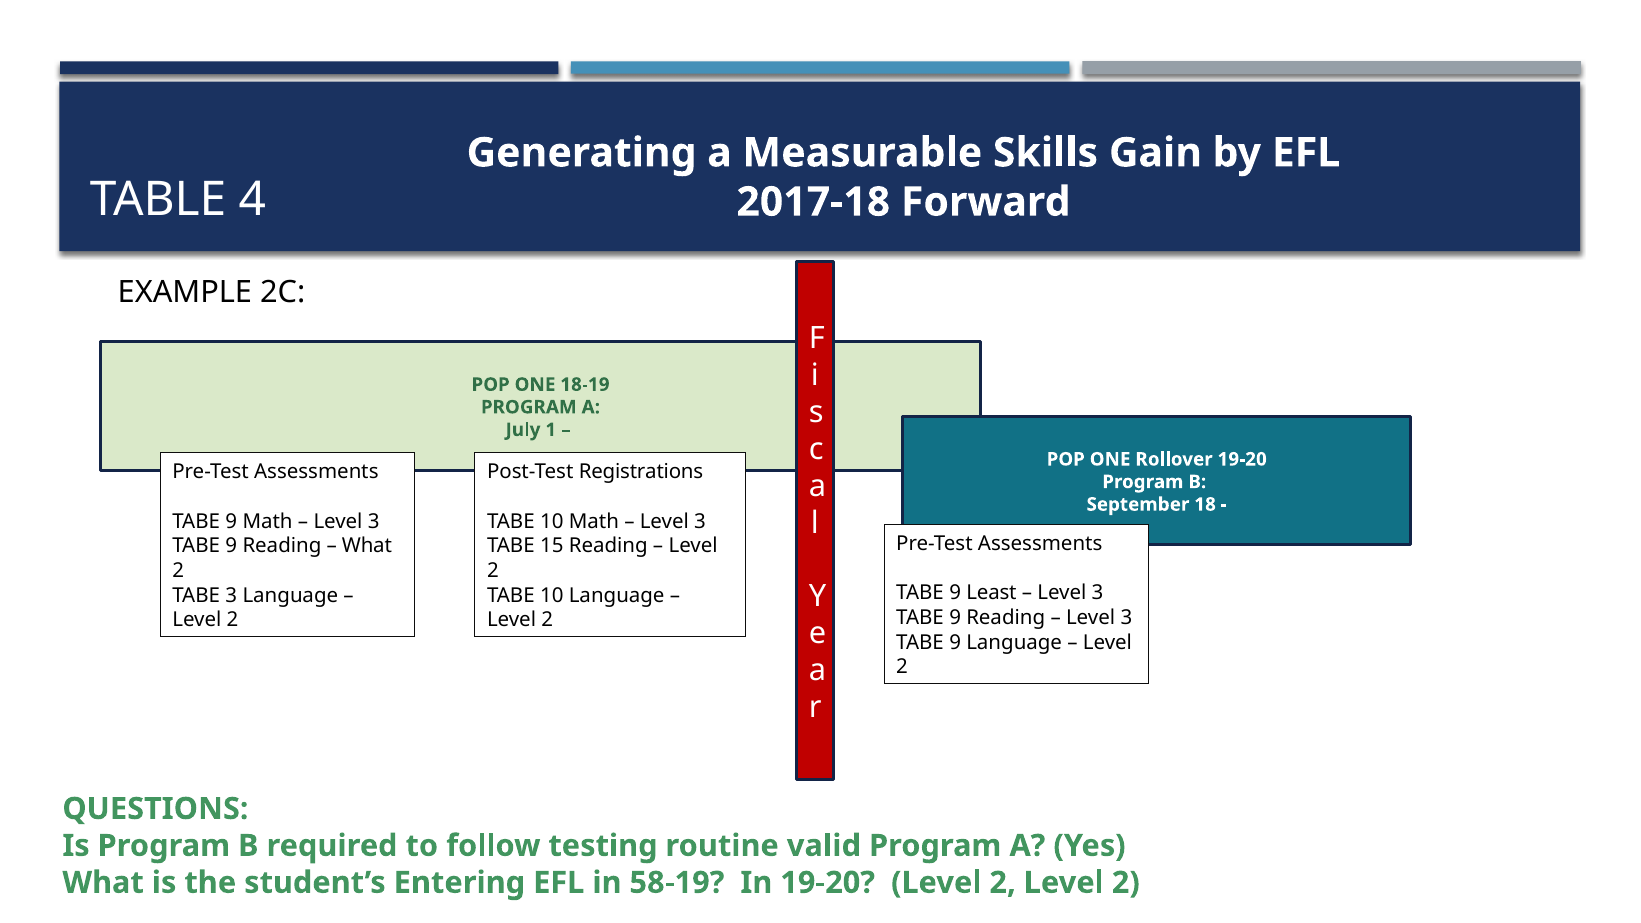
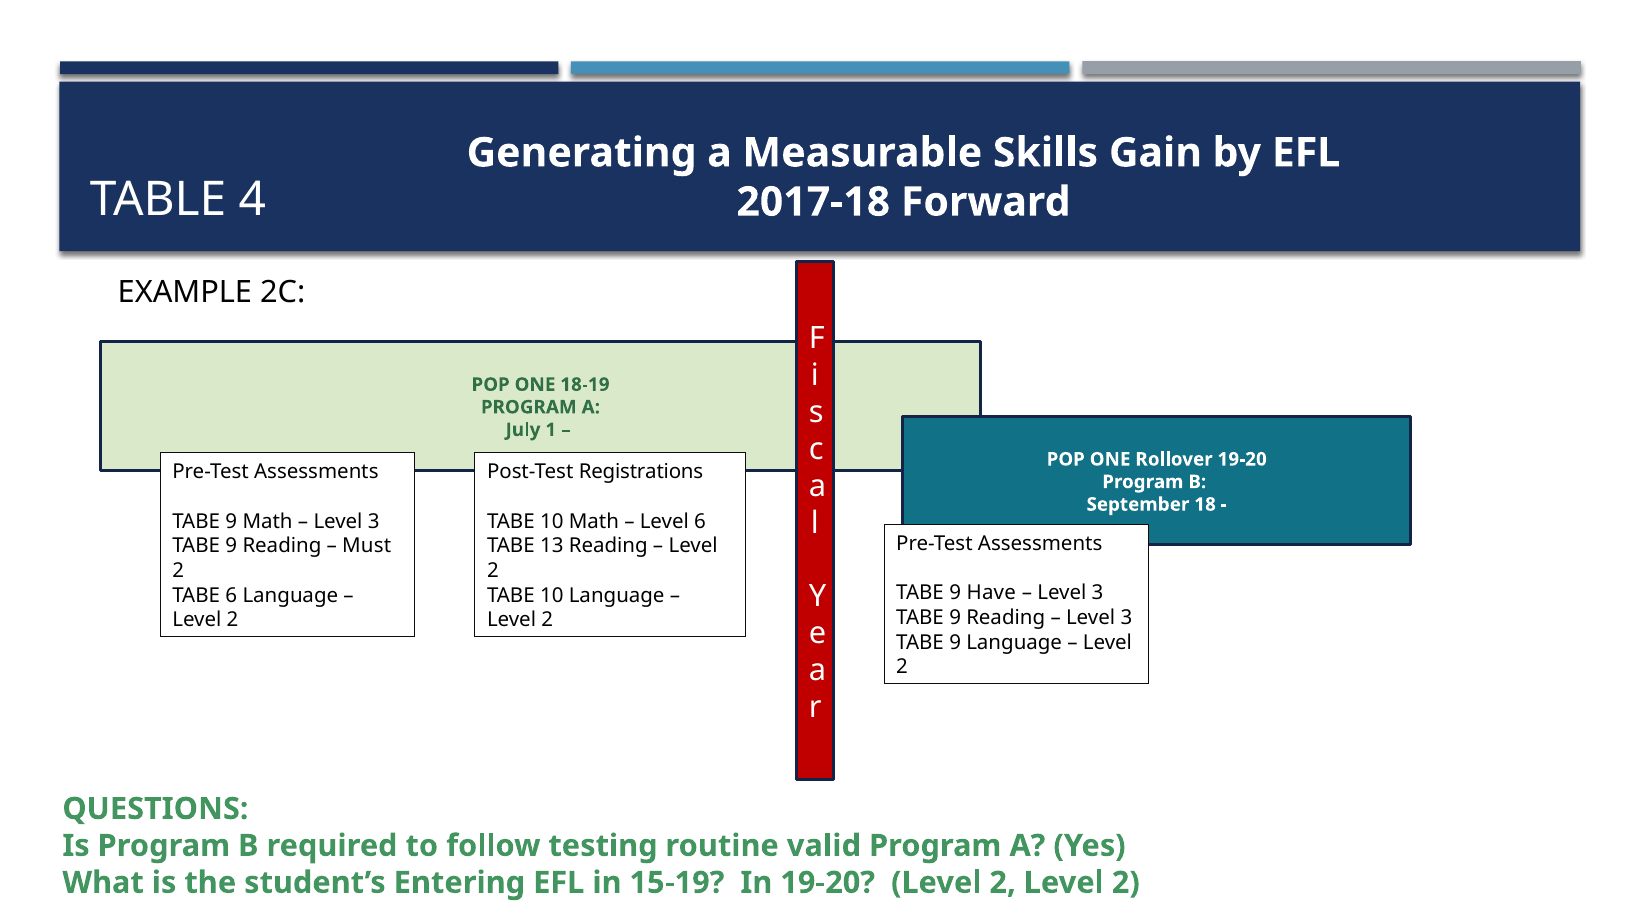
3 at (700, 521): 3 -> 6
What at (367, 546): What -> Must
15: 15 -> 13
Least: Least -> Have
TABE 3: 3 -> 6
58-19: 58-19 -> 15-19
